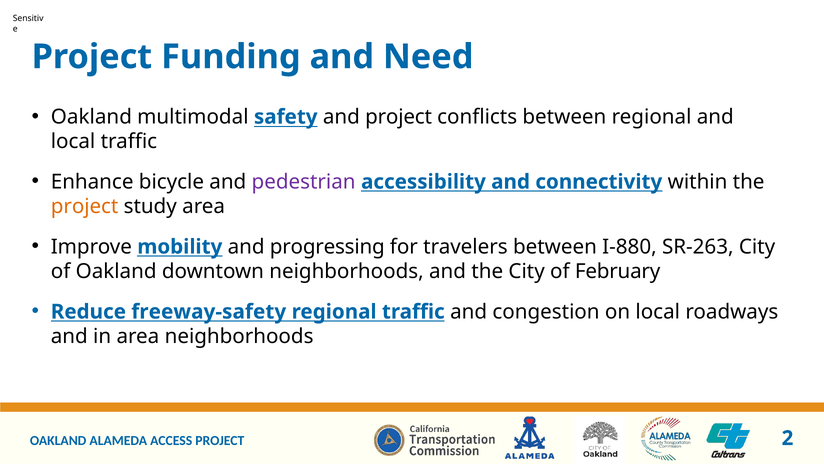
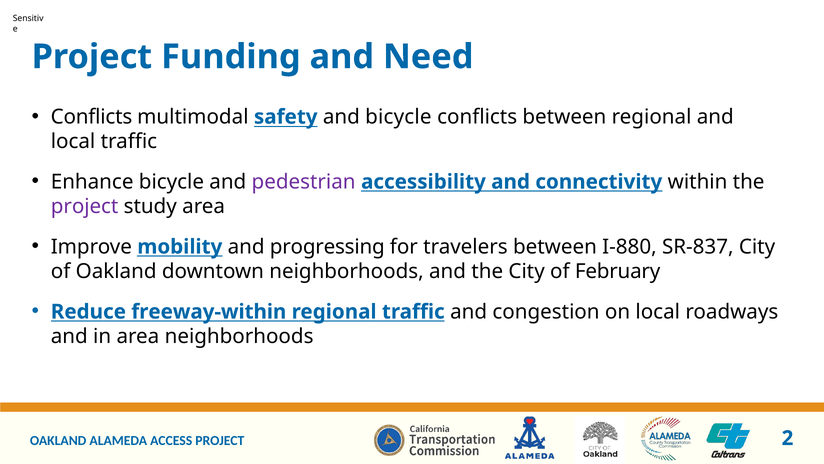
Oakland at (91, 117): Oakland -> Conflicts
and project: project -> bicycle
project at (85, 206) colour: orange -> purple
SR-263: SR-263 -> SR-837
freeway-safety: freeway-safety -> freeway-within
